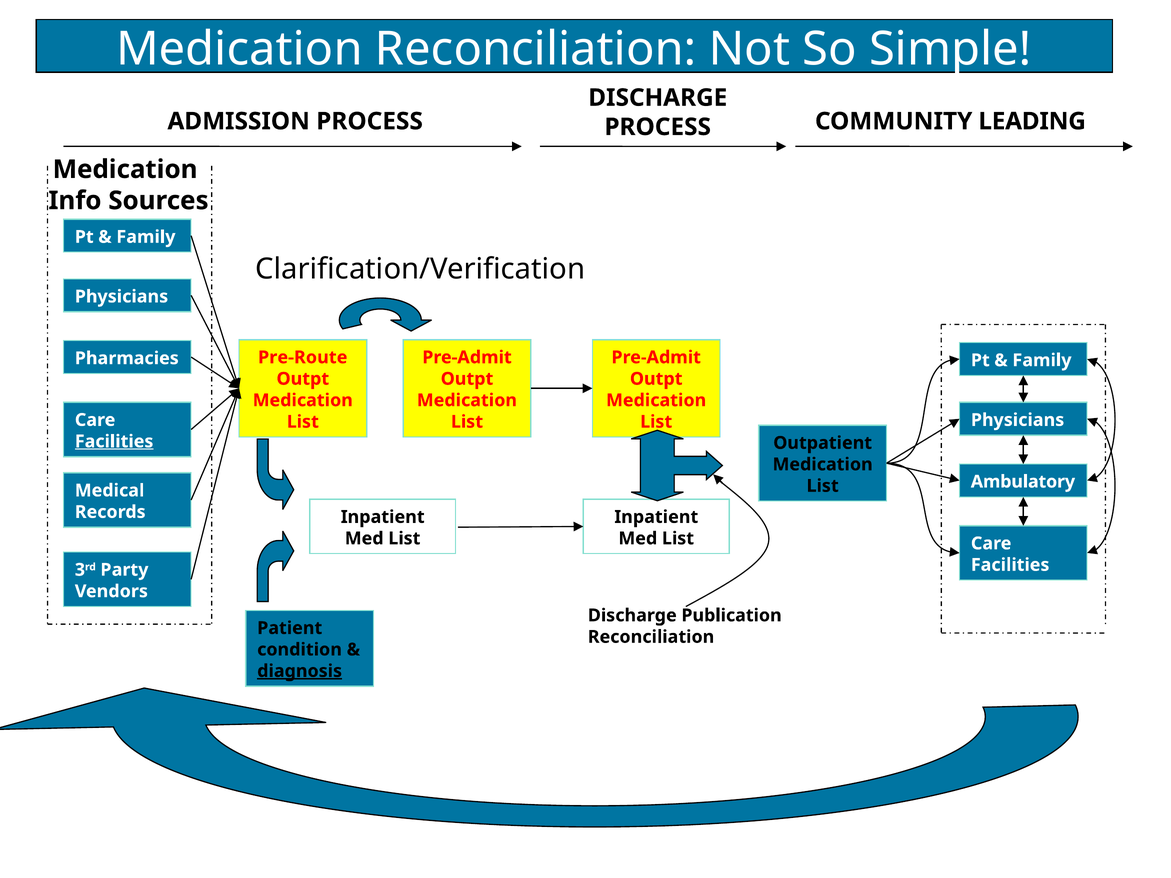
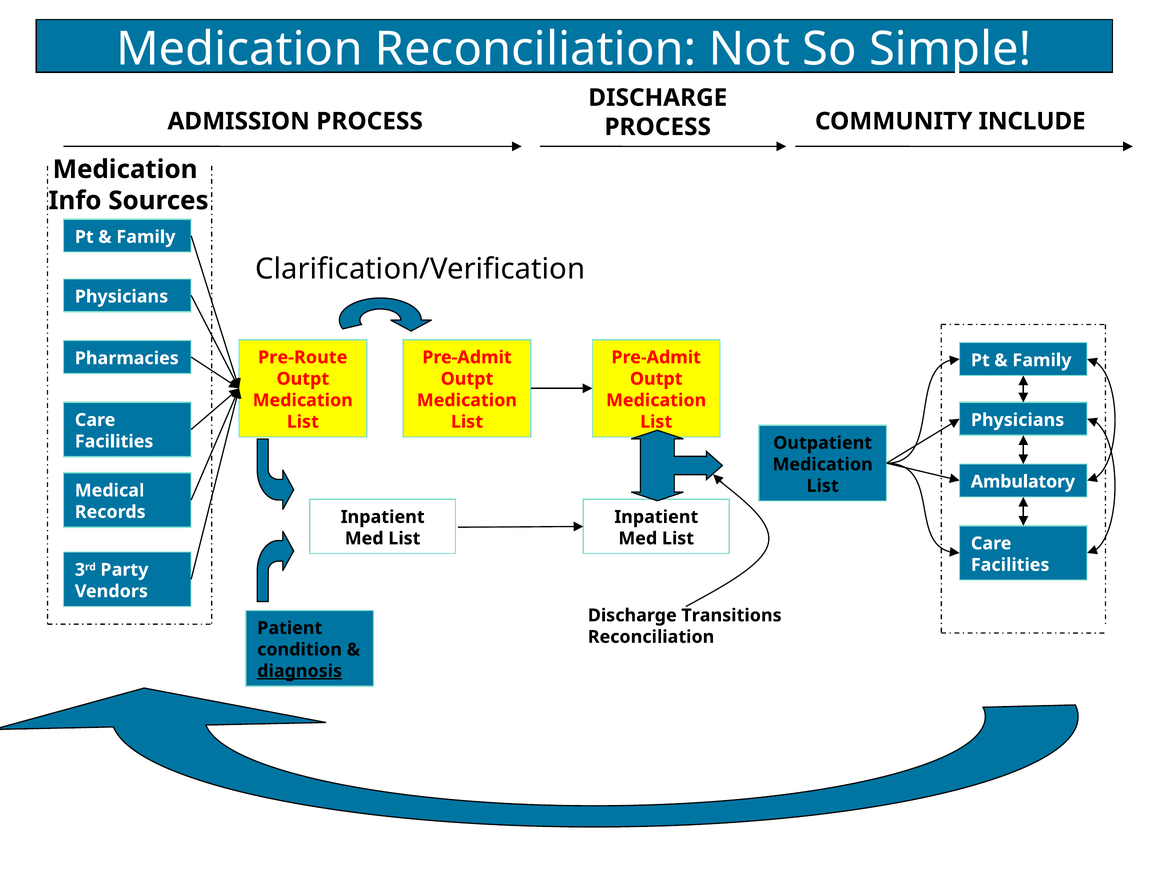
LEADING: LEADING -> INCLUDE
Facilities at (114, 442) underline: present -> none
Publication: Publication -> Transitions
